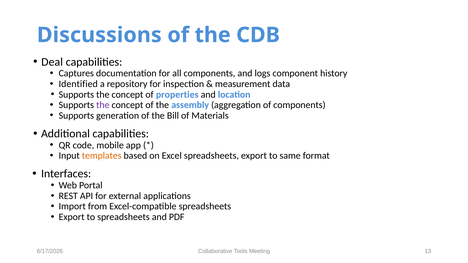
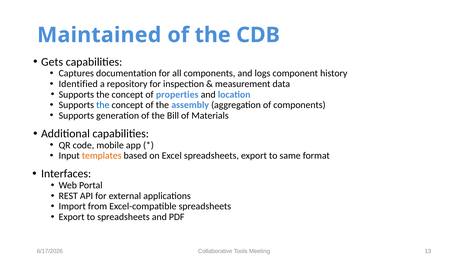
Discussions: Discussions -> Maintained
Deal: Deal -> Gets
the at (103, 105) colour: purple -> blue
